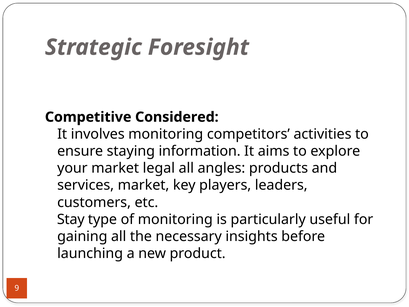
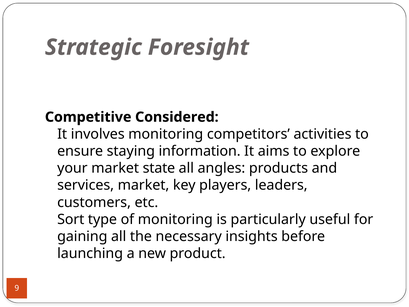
legal: legal -> state
Stay: Stay -> Sort
